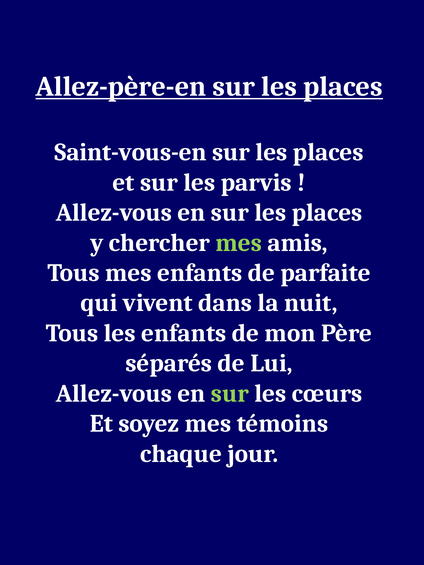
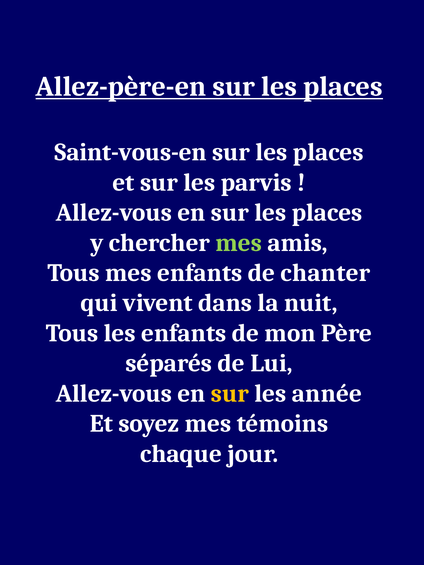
parfaite: parfaite -> chanter
sur at (230, 394) colour: light green -> yellow
cœurs: cœurs -> année
